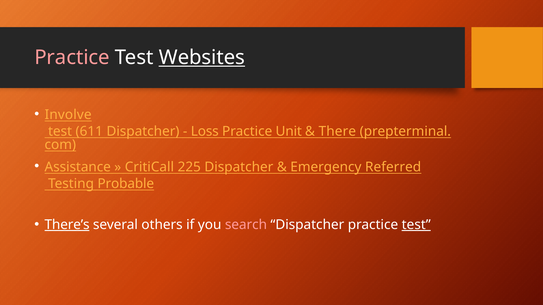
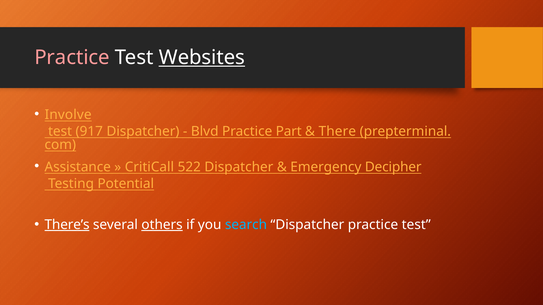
611: 611 -> 917
Loss: Loss -> Blvd
Unit: Unit -> Part
225: 225 -> 522
Referred: Referred -> Decipher
Probable: Probable -> Potential
others underline: none -> present
search colour: pink -> light blue
test at (416, 225) underline: present -> none
